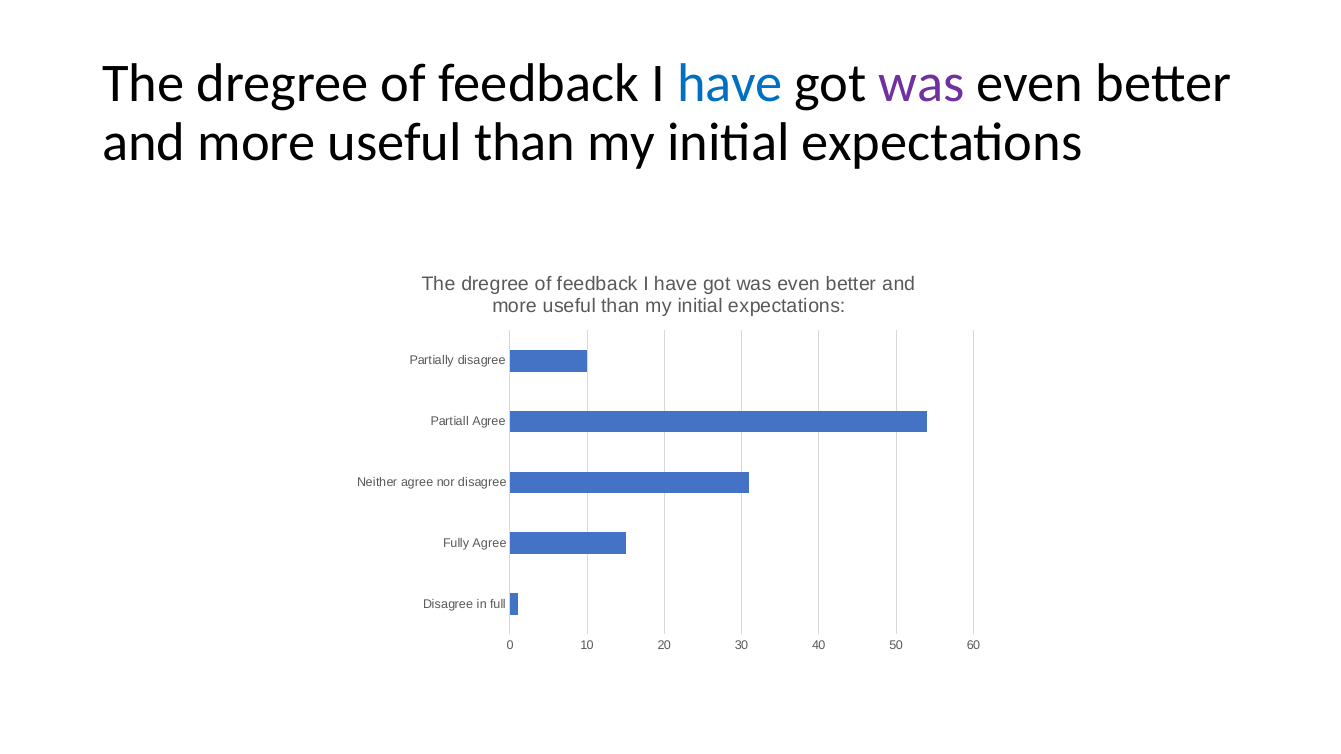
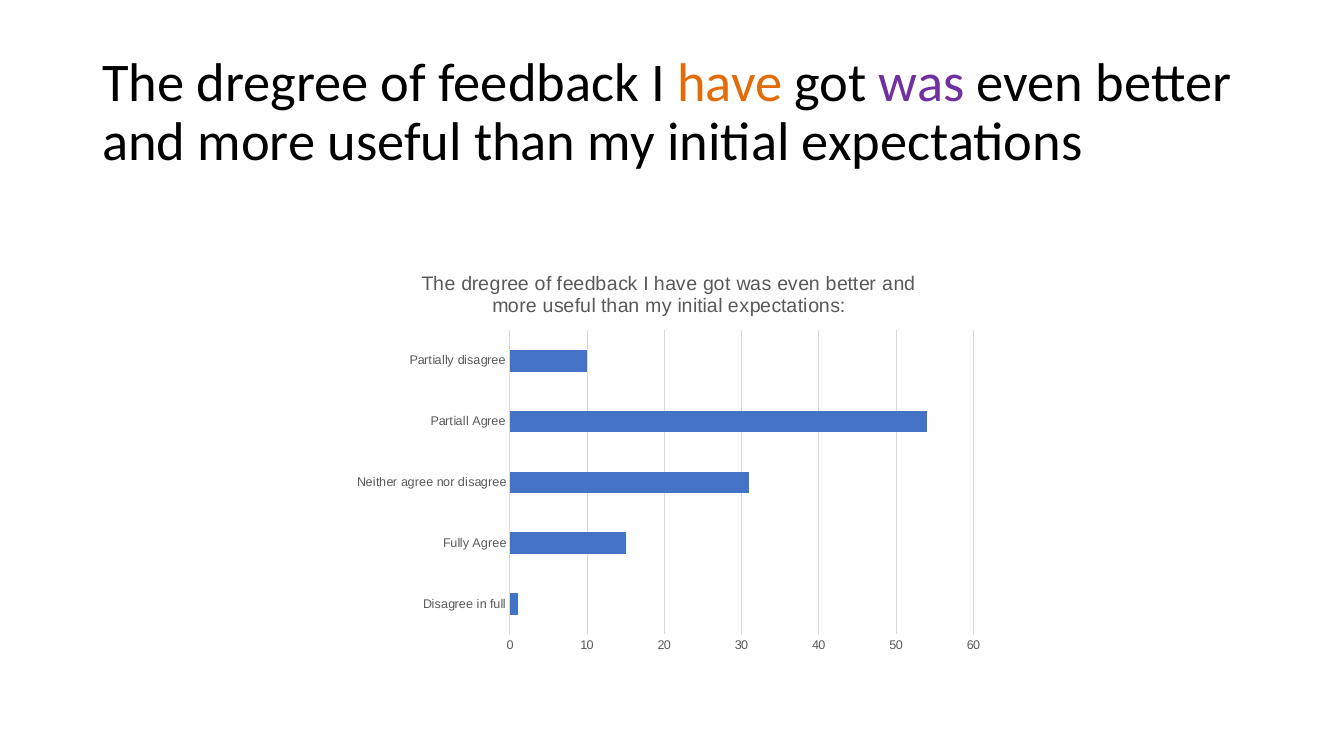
have at (730, 83) colour: blue -> orange
